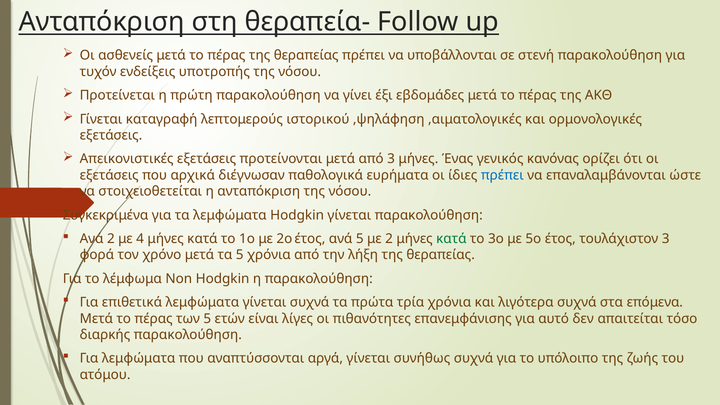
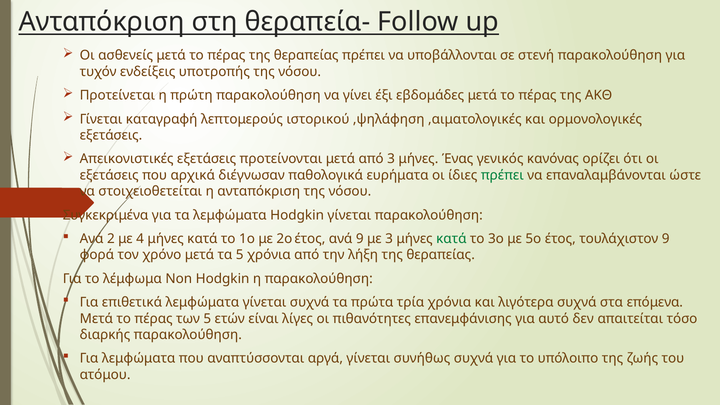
πρέπει at (502, 175) colour: blue -> green
ανά 5: 5 -> 9
με 2: 2 -> 3
τουλάχιστον 3: 3 -> 9
